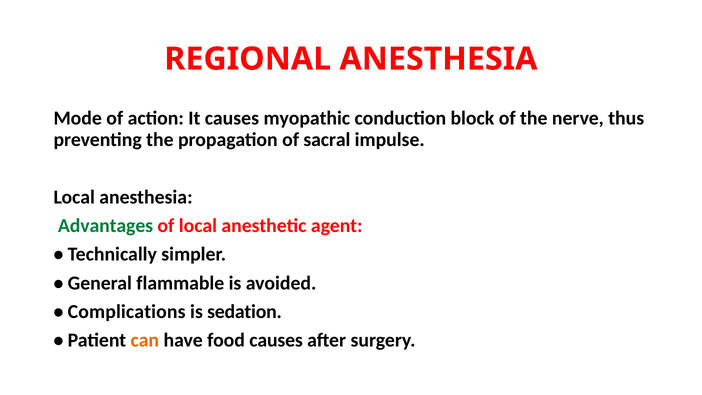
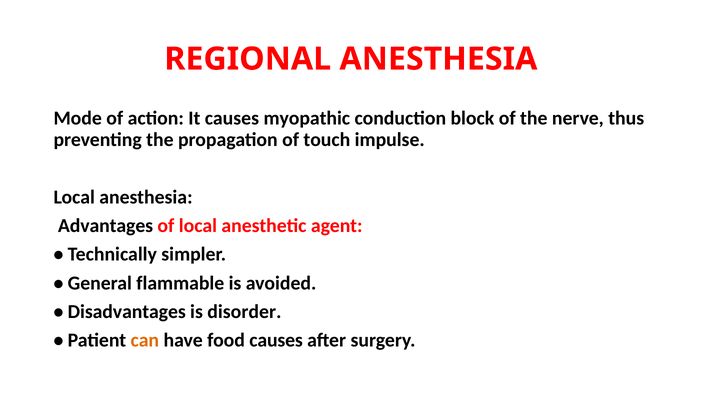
sacral: sacral -> touch
Advantages colour: green -> black
Complications: Complications -> Disadvantages
sedation: sedation -> disorder
